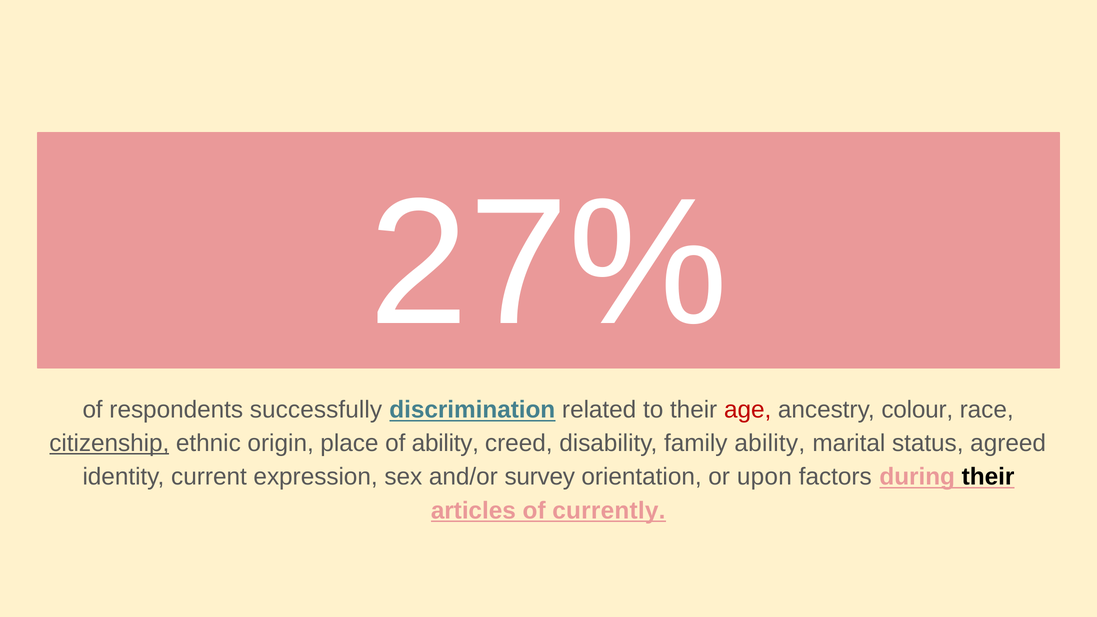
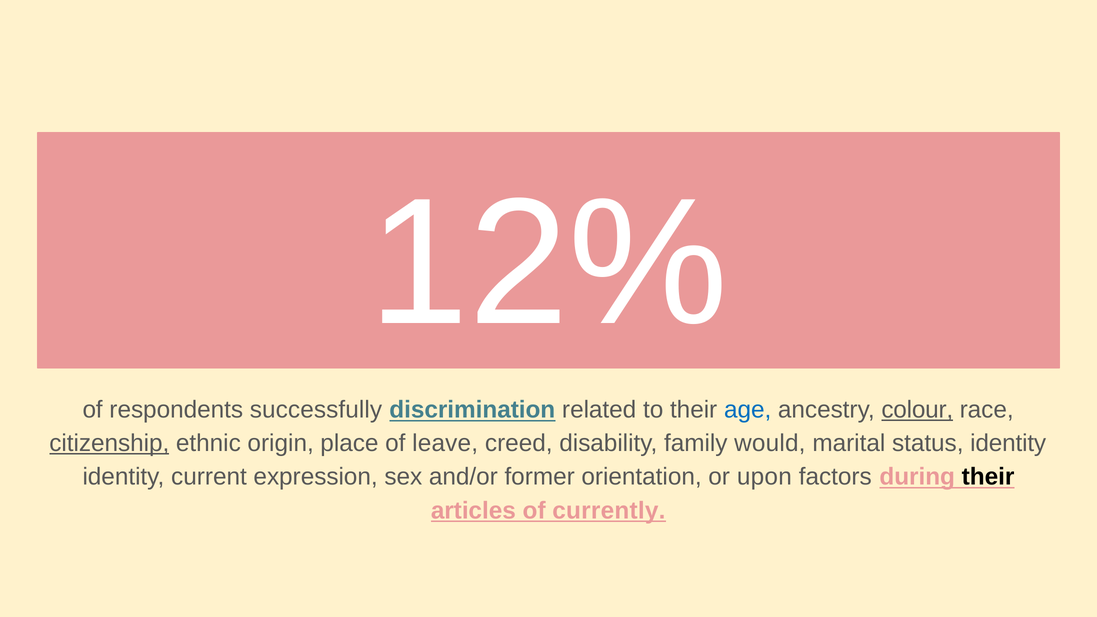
27%: 27% -> 12%
age colour: red -> blue
colour underline: none -> present
of ability: ability -> leave
family ability: ability -> would
status agreed: agreed -> identity
survey: survey -> former
